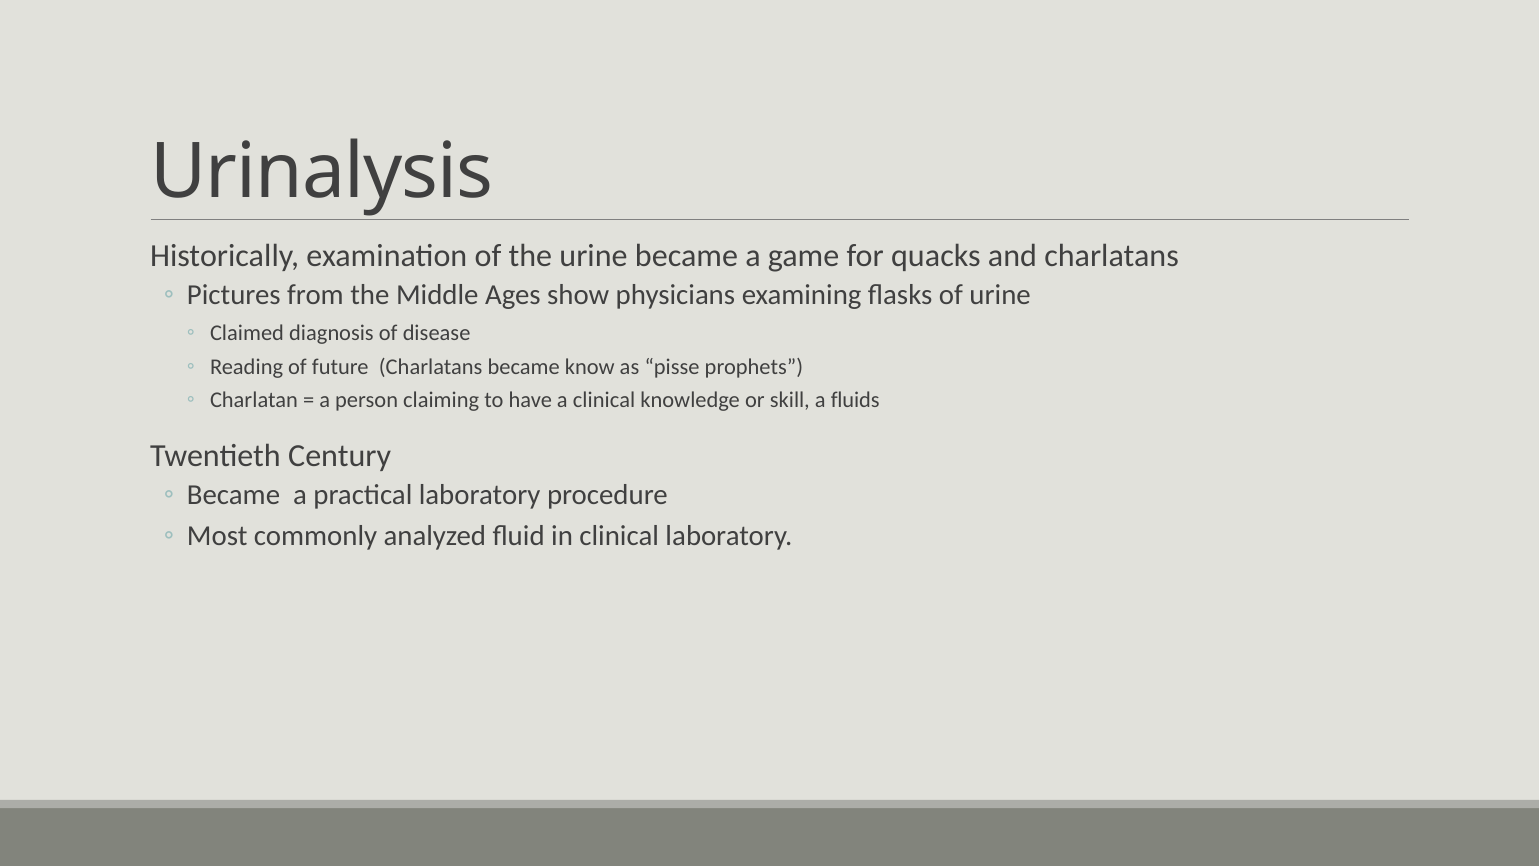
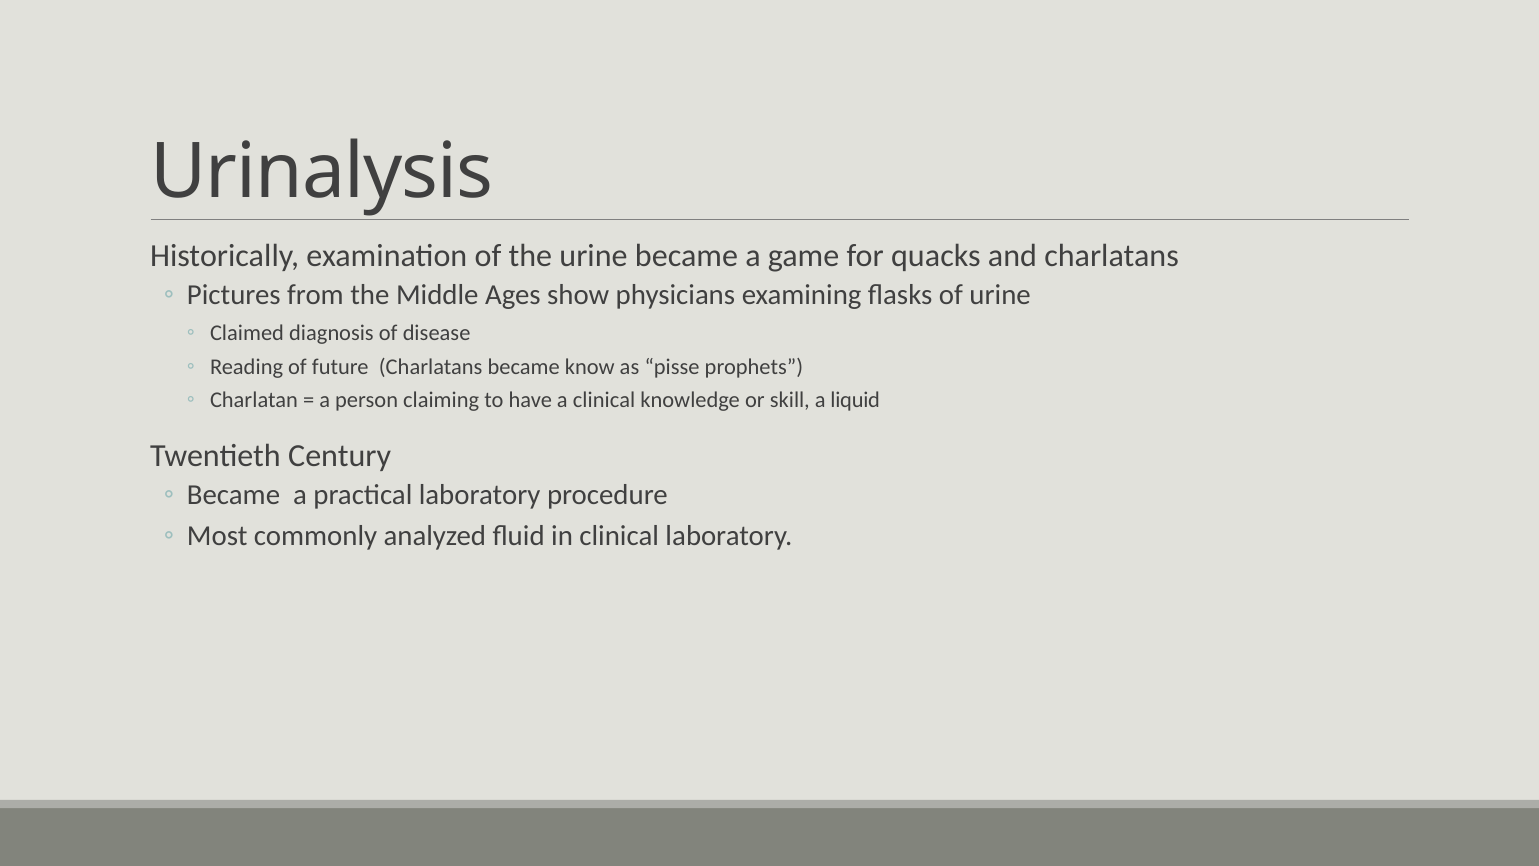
fluids: fluids -> liquid
